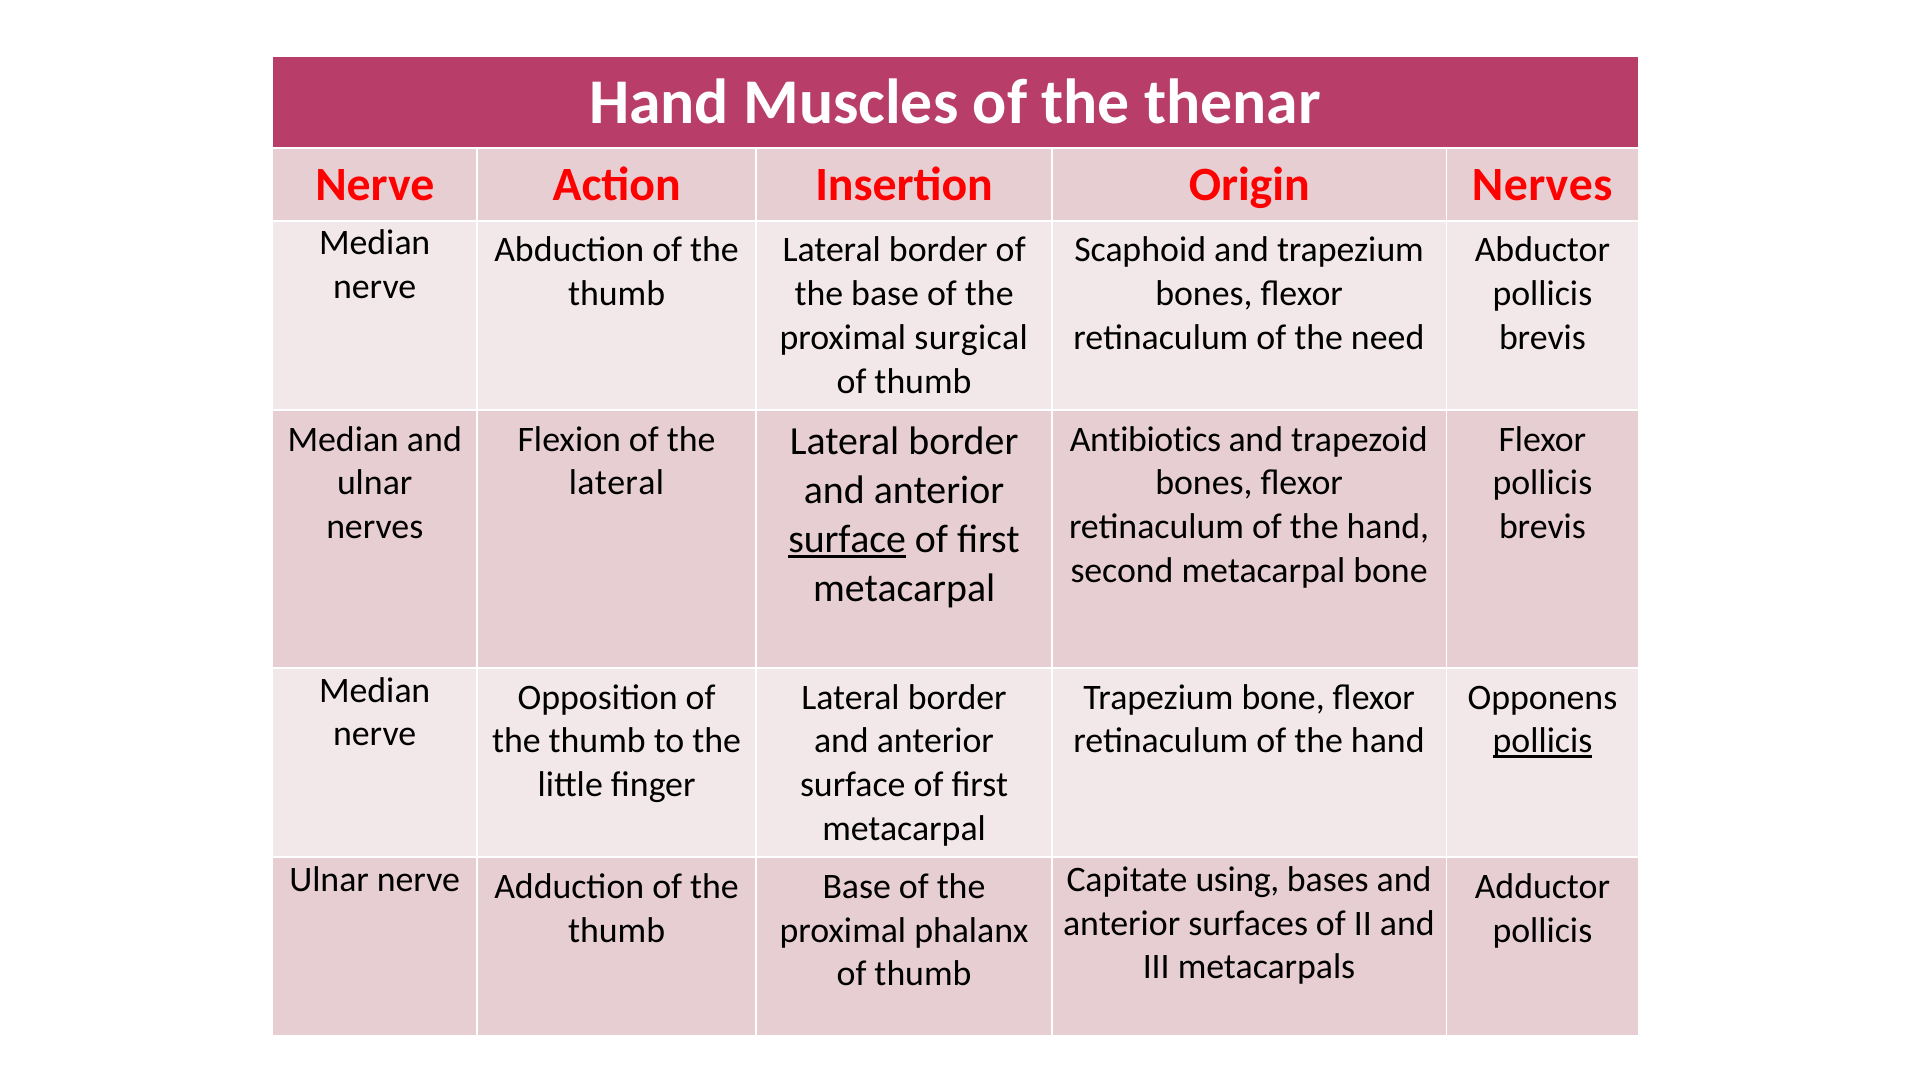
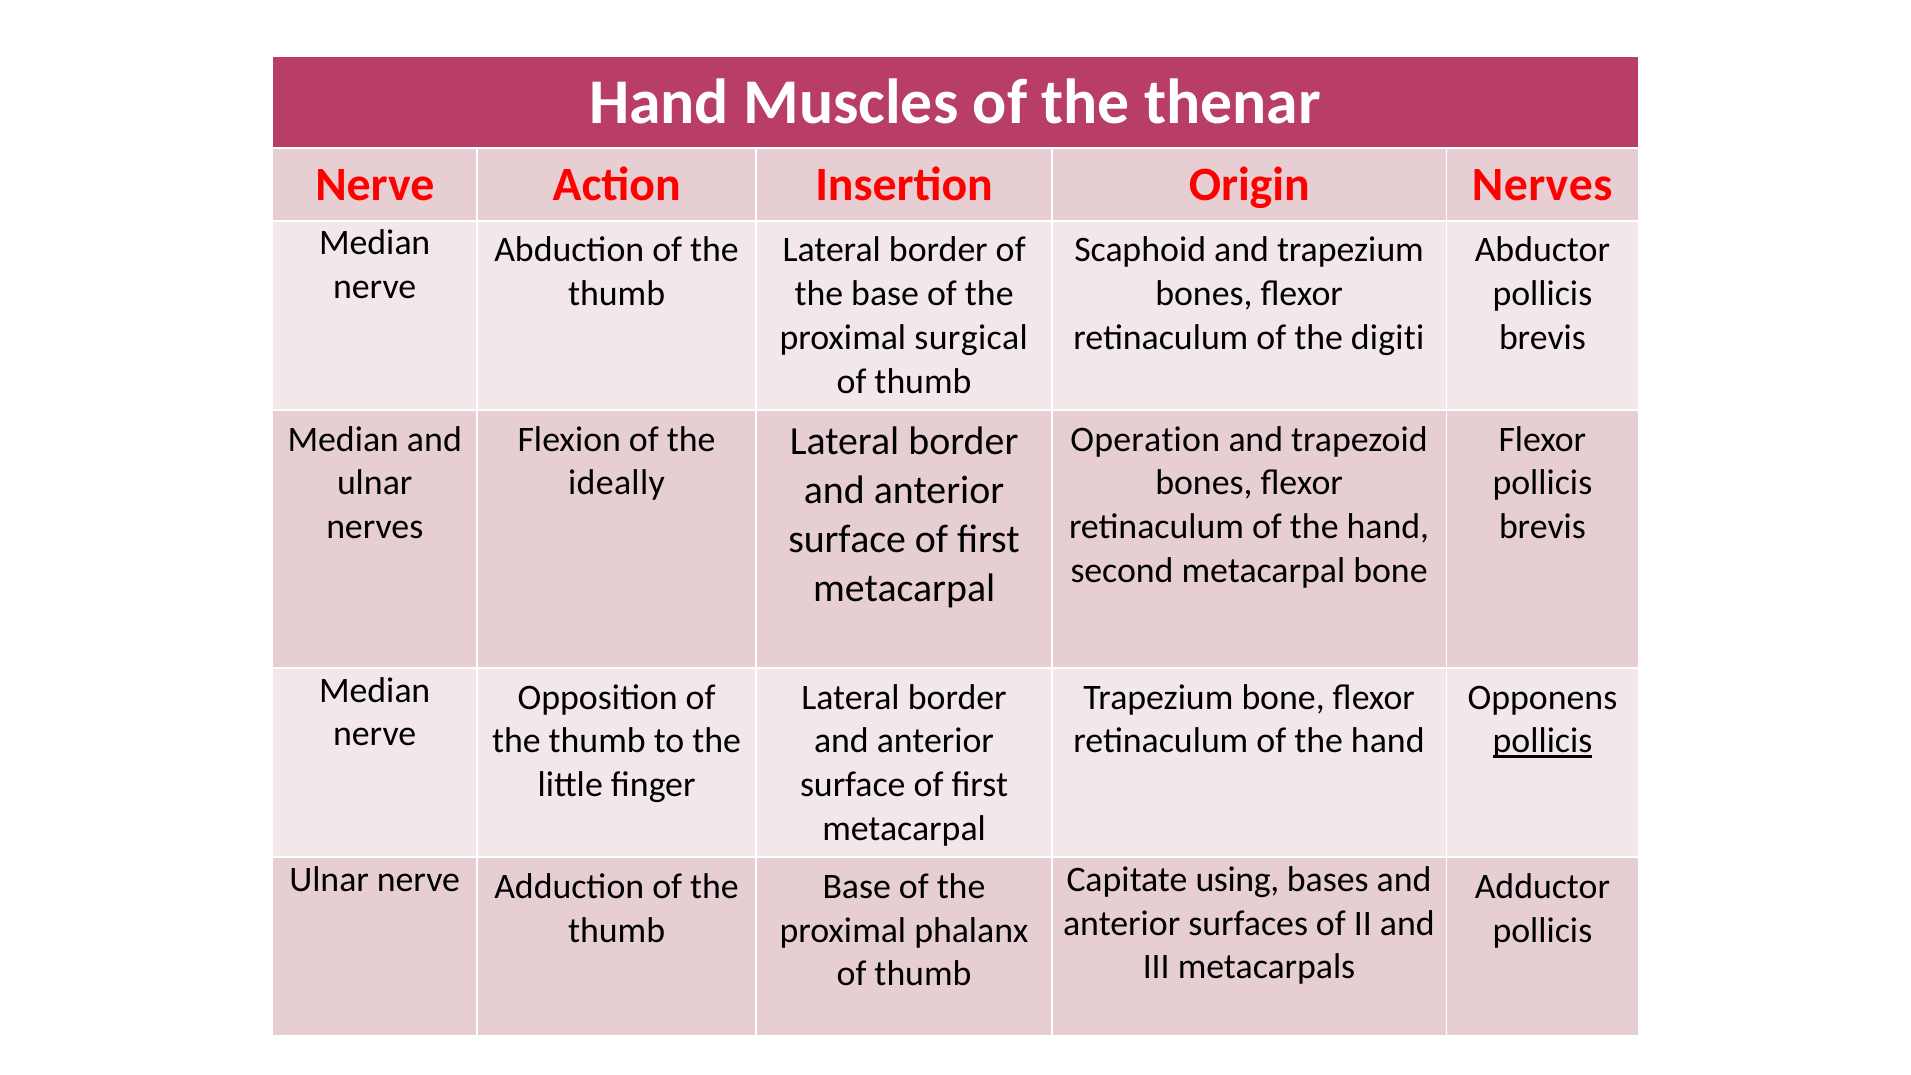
need: need -> digiti
Antibiotics: Antibiotics -> Operation
lateral at (616, 483): lateral -> ideally
surface at (847, 539) underline: present -> none
